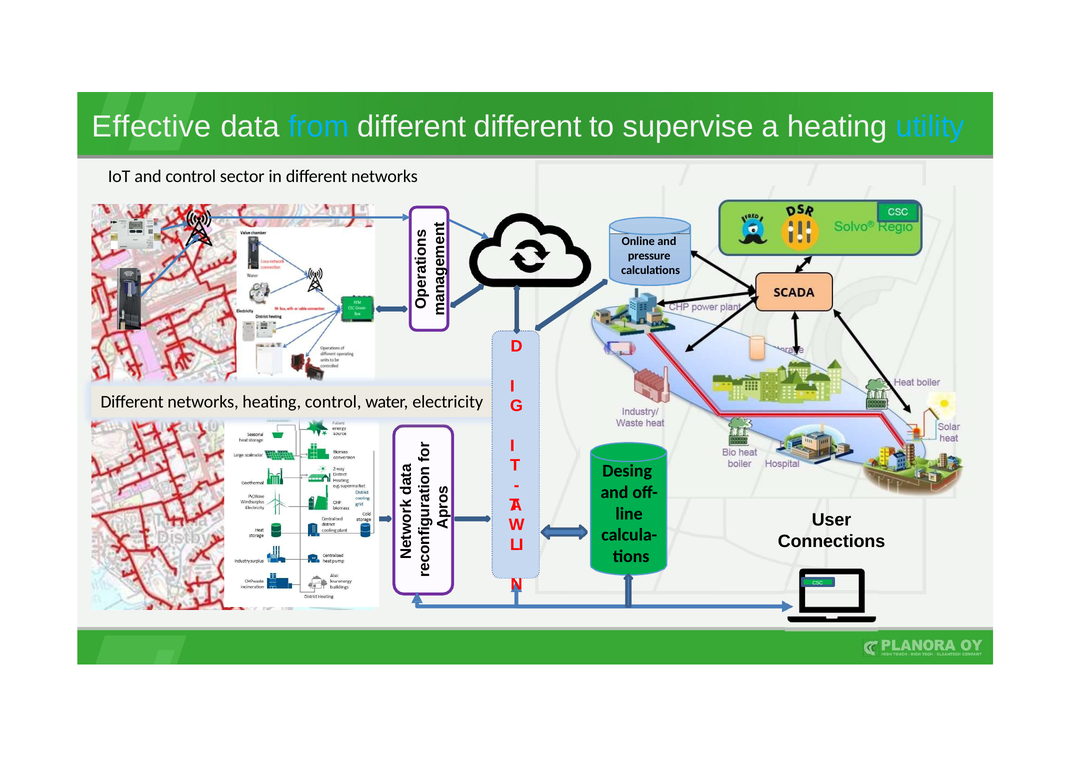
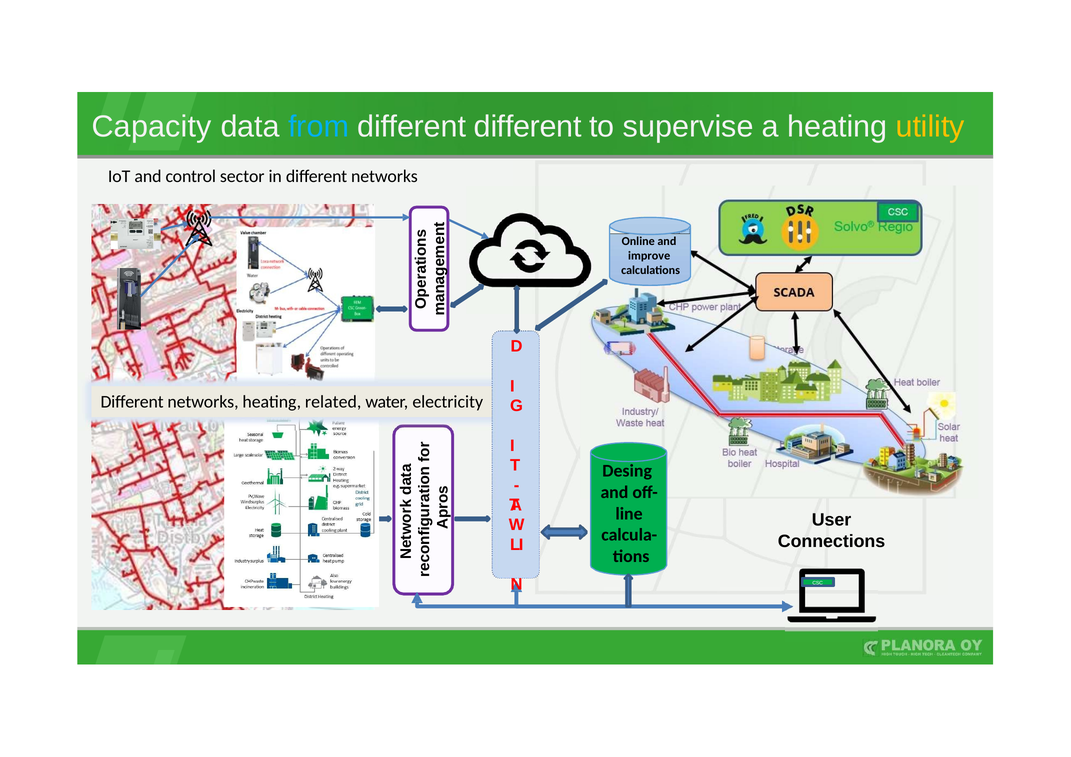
Effective: Effective -> Capacity
utility colour: light blue -> yellow
pressure: pressure -> improve
heating control: control -> related
